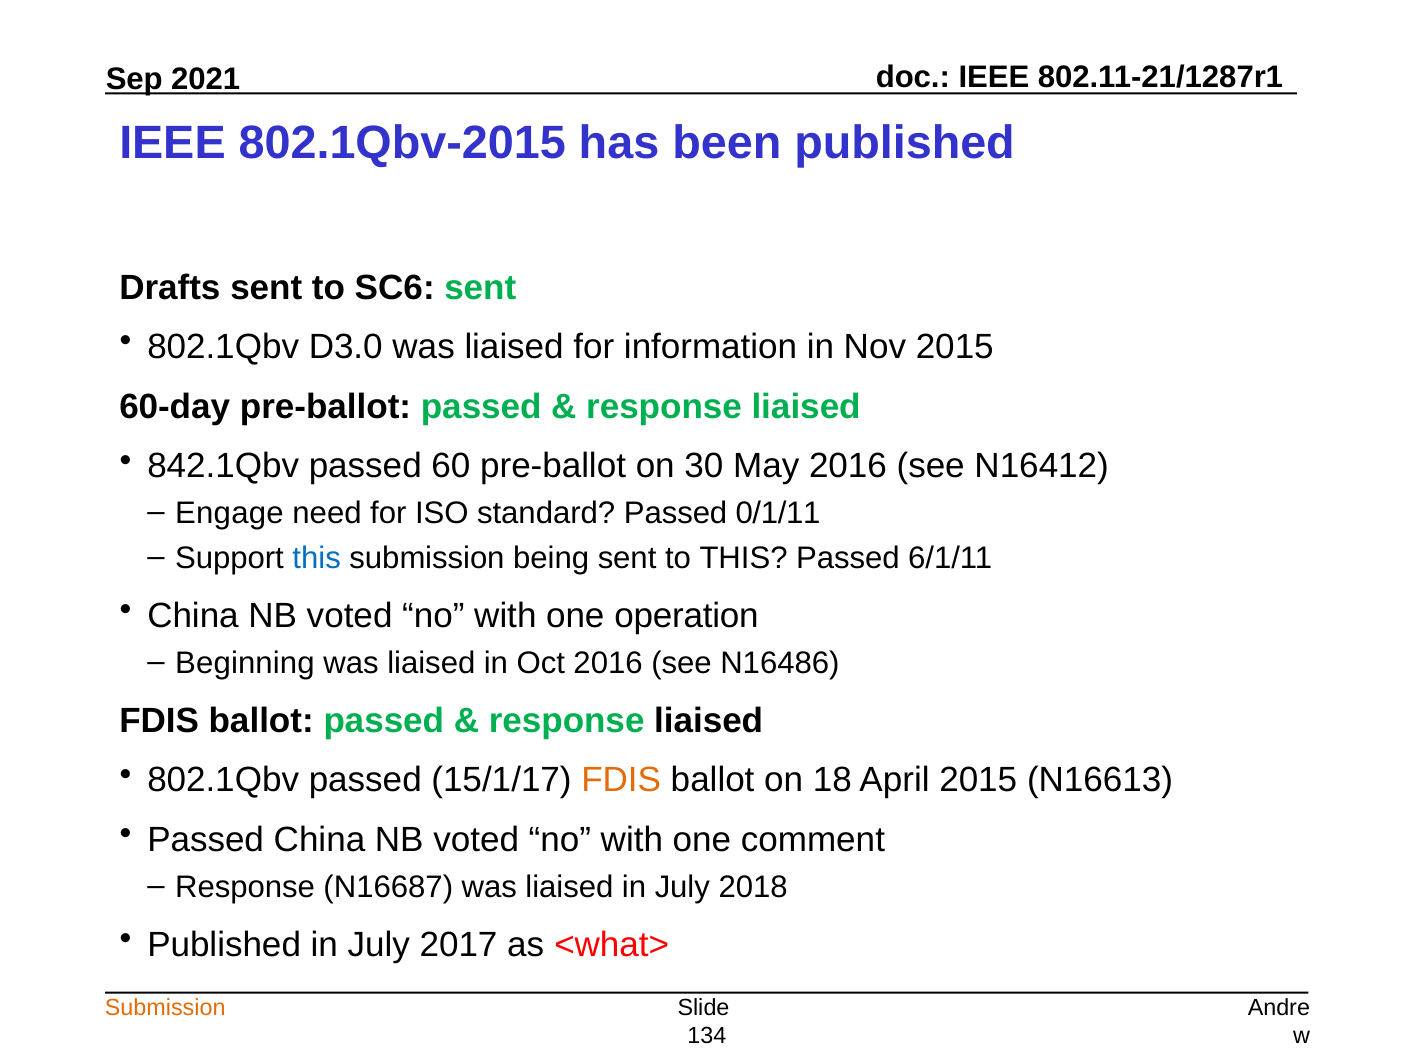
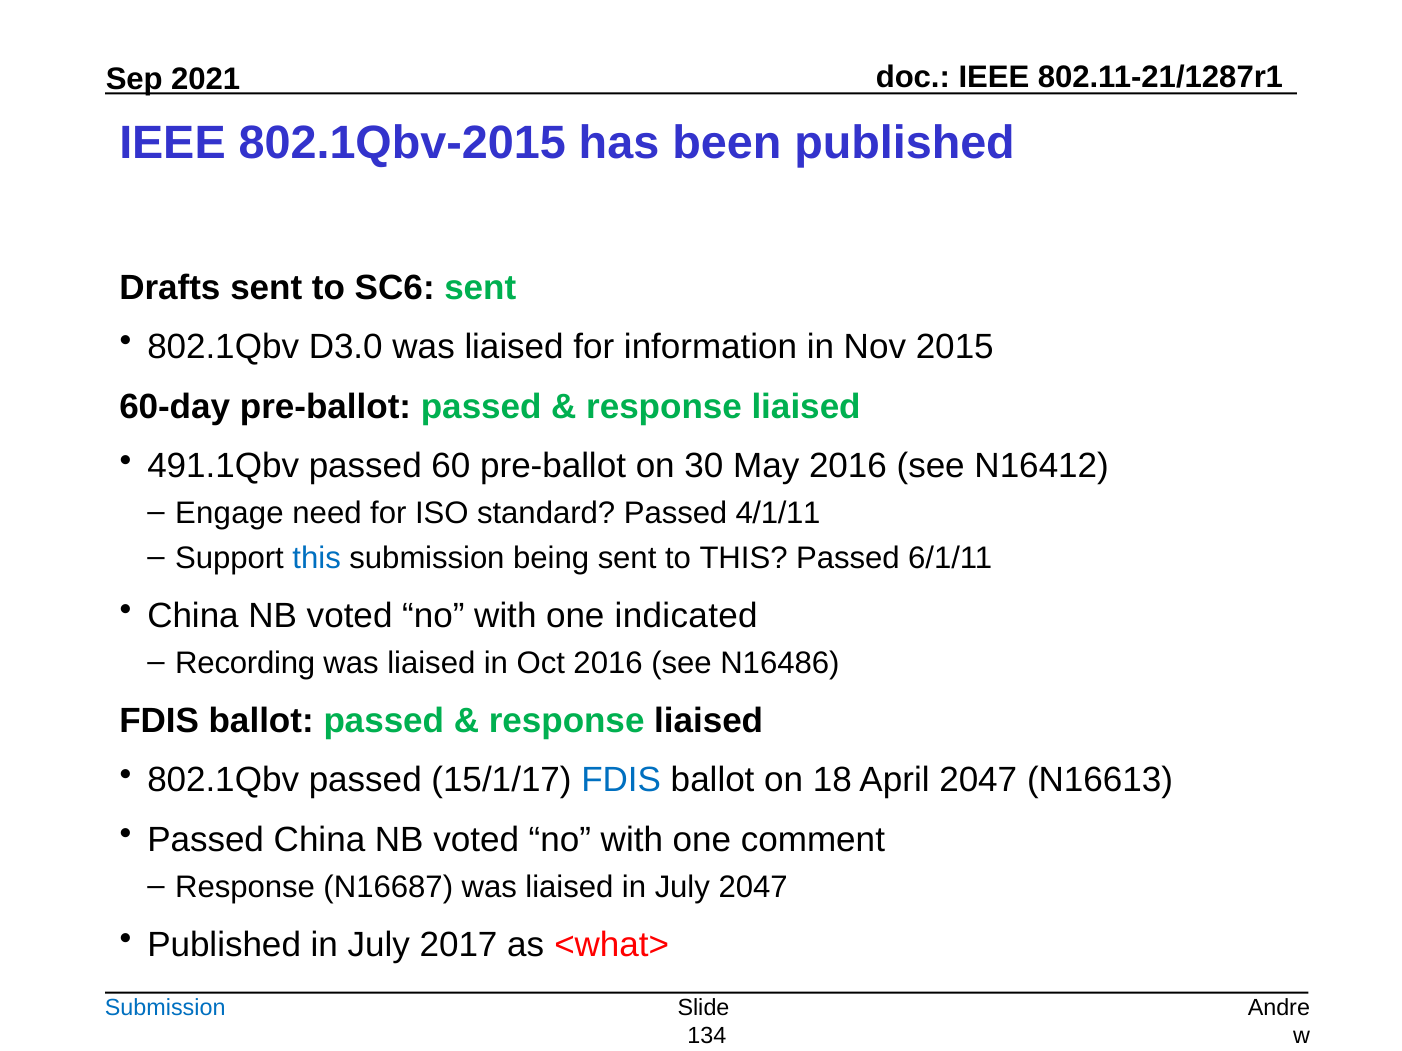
842.1Qbv: 842.1Qbv -> 491.1Qbv
0/1/11: 0/1/11 -> 4/1/11
operation: operation -> indicated
Beginning: Beginning -> Recording
FDIS at (621, 781) colour: orange -> blue
April 2015: 2015 -> 2047
July 2018: 2018 -> 2047
Submission at (165, 1008) colour: orange -> blue
